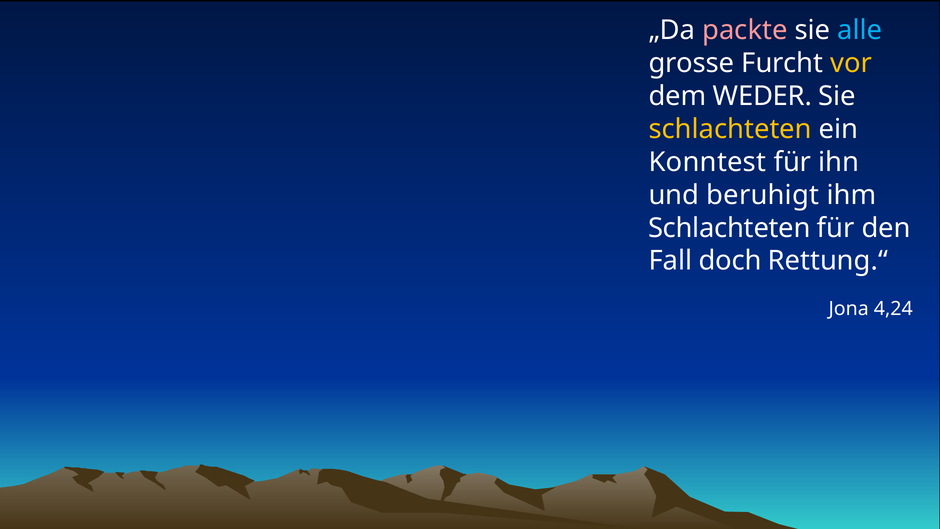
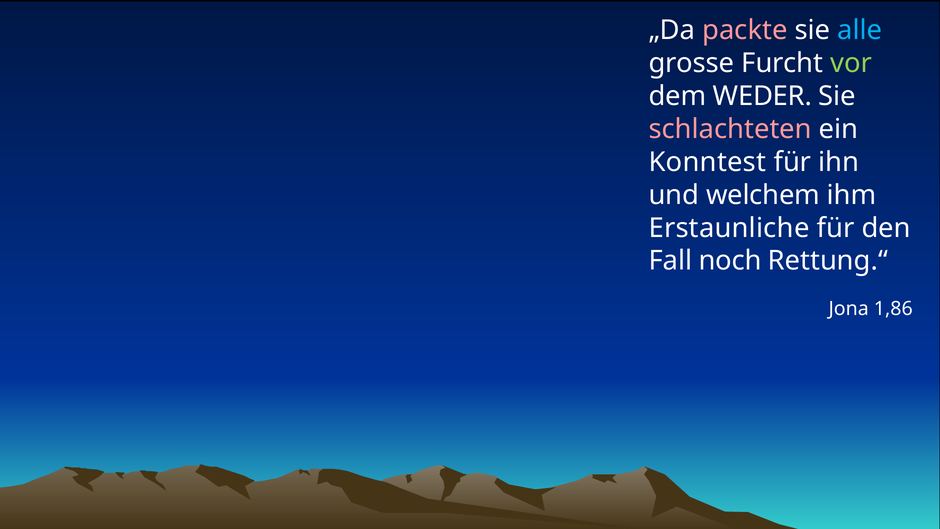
vor colour: yellow -> light green
schlachteten at (730, 129) colour: yellow -> pink
beruhigt: beruhigt -> welchem
Schlachteten at (729, 228): Schlachteten -> Erstaunliche
doch: doch -> noch
4,24: 4,24 -> 1,86
